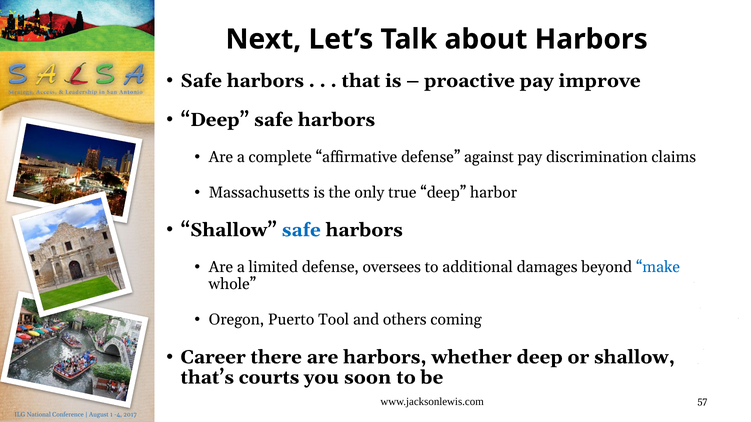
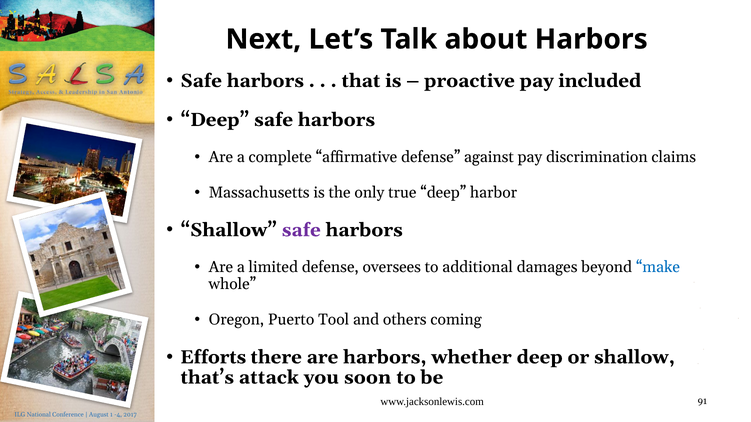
improve: improve -> included
safe at (301, 230) colour: blue -> purple
Career: Career -> Efforts
courts: courts -> attack
57: 57 -> 91
